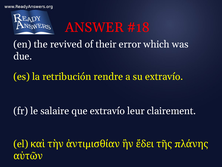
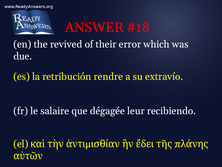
que extravío: extravío -> dégagée
clairement: clairement -> recibiendo
